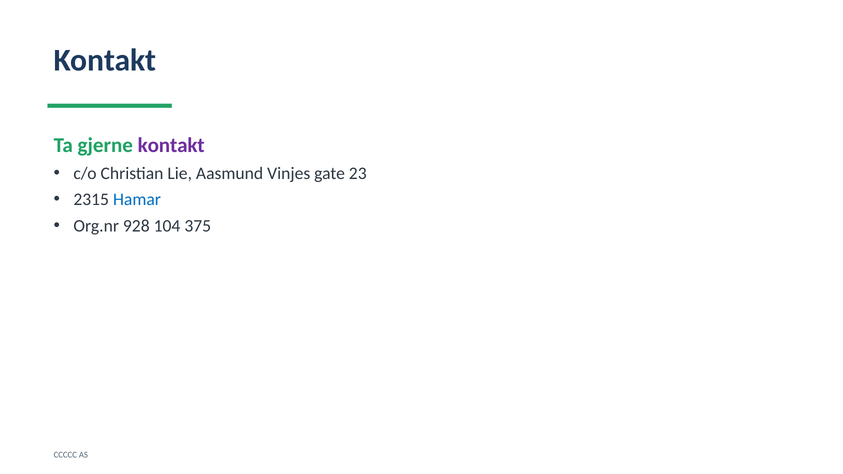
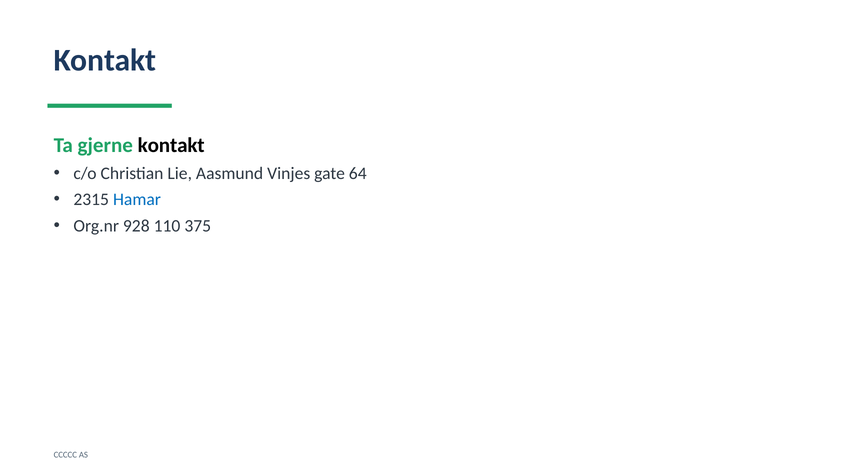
kontakt at (171, 145) colour: purple -> black
23: 23 -> 64
104: 104 -> 110
